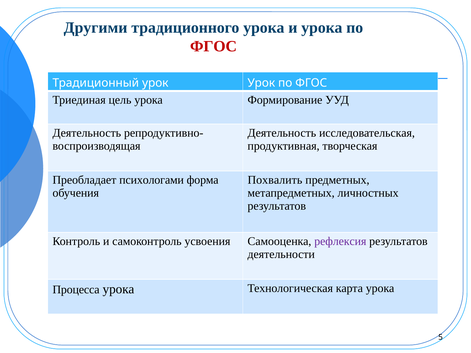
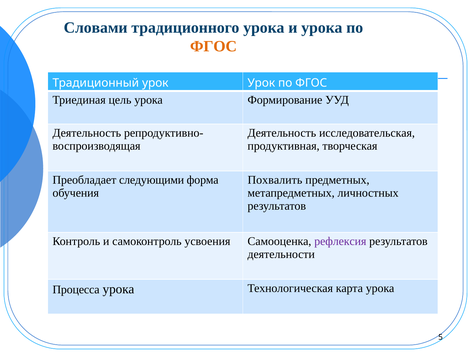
Другими: Другими -> Словами
ФГОС at (213, 46) colour: red -> orange
психологами: психологами -> следующими
